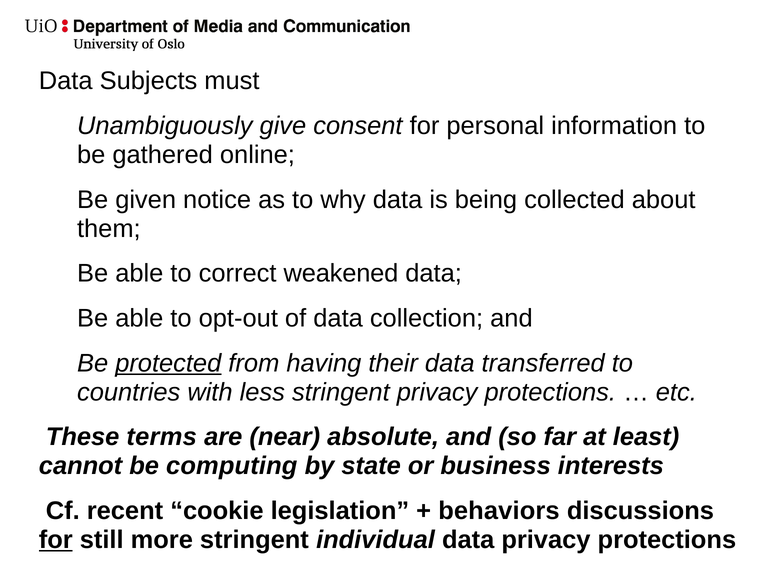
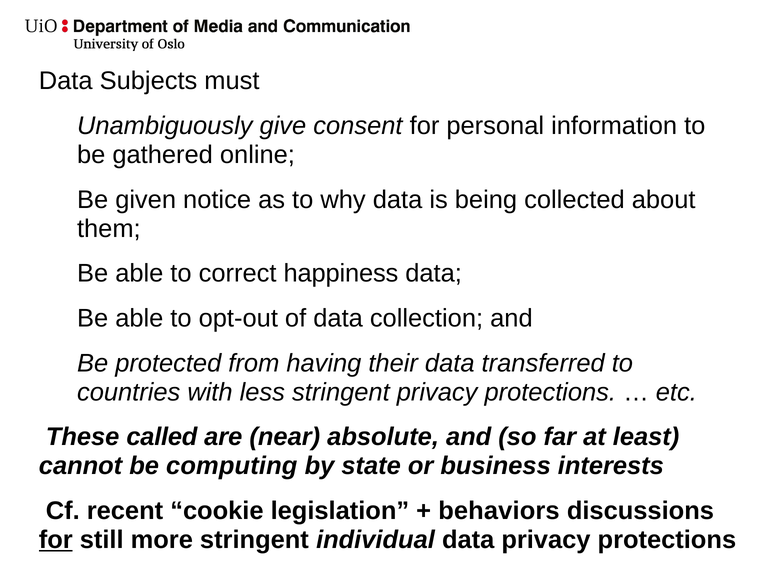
weakened: weakened -> happiness
protected underline: present -> none
terms: terms -> called
